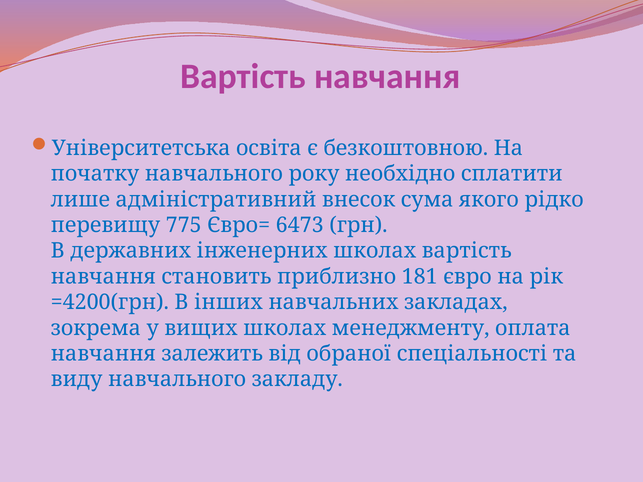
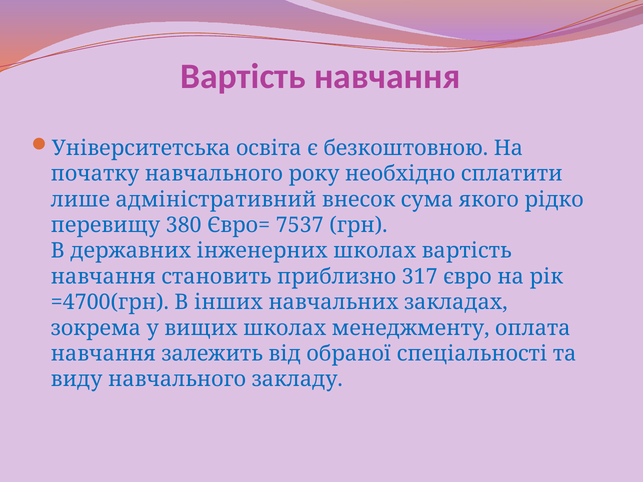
775: 775 -> 380
6473: 6473 -> 7537
181: 181 -> 317
=4200(грн: =4200(грн -> =4700(грн
